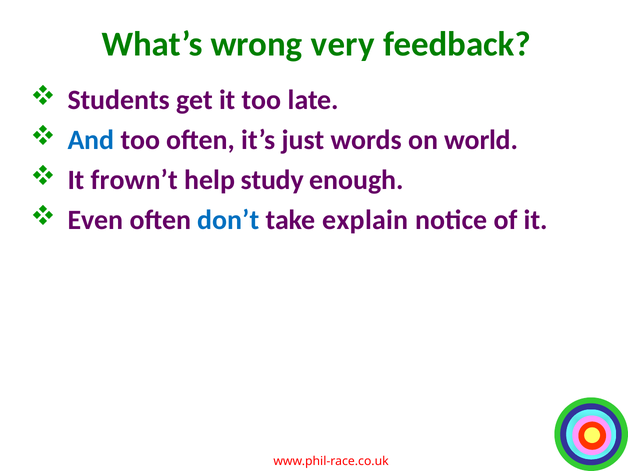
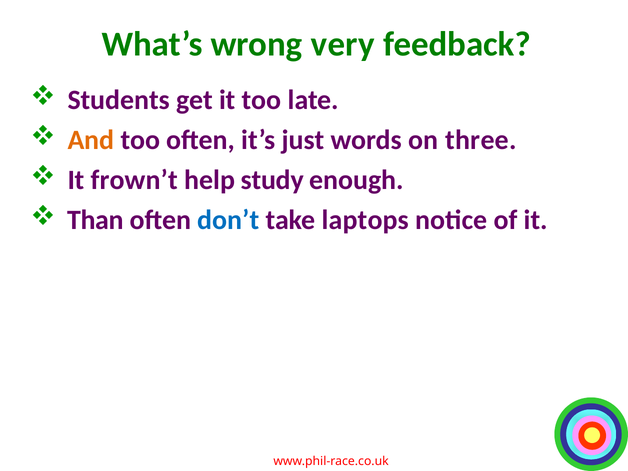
And colour: blue -> orange
world: world -> three
Even: Even -> Than
explain: explain -> laptops
